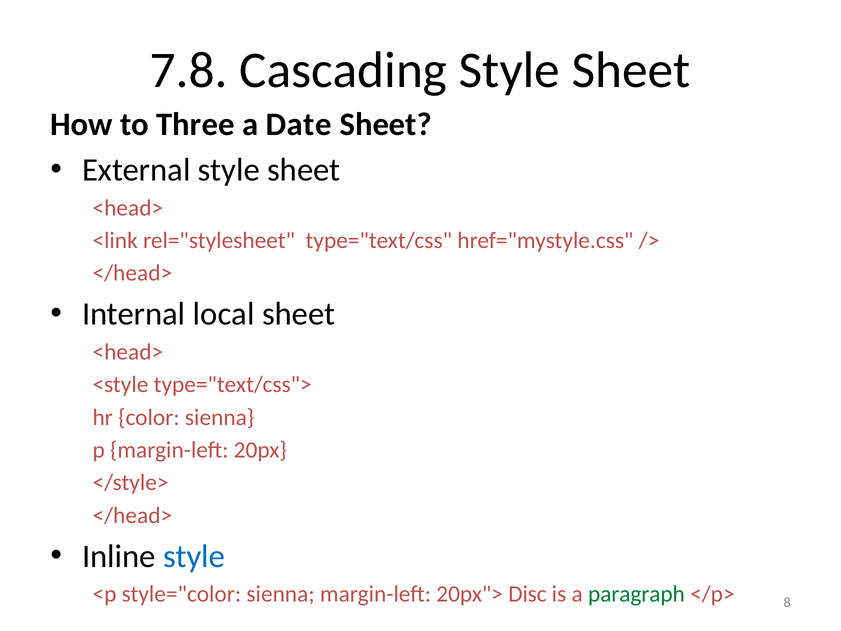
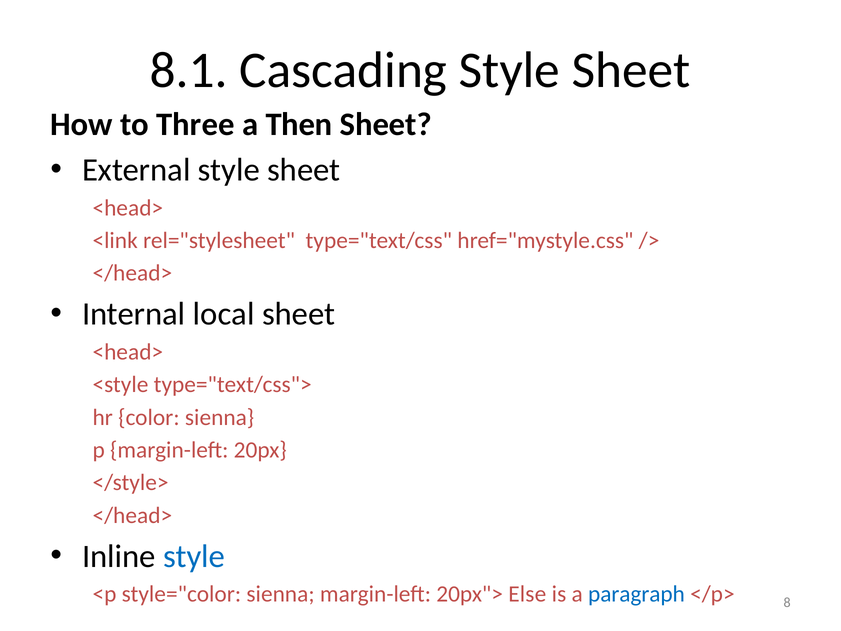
7.8: 7.8 -> 8.1
Date: Date -> Then
Disc: Disc -> Else
paragraph colour: green -> blue
